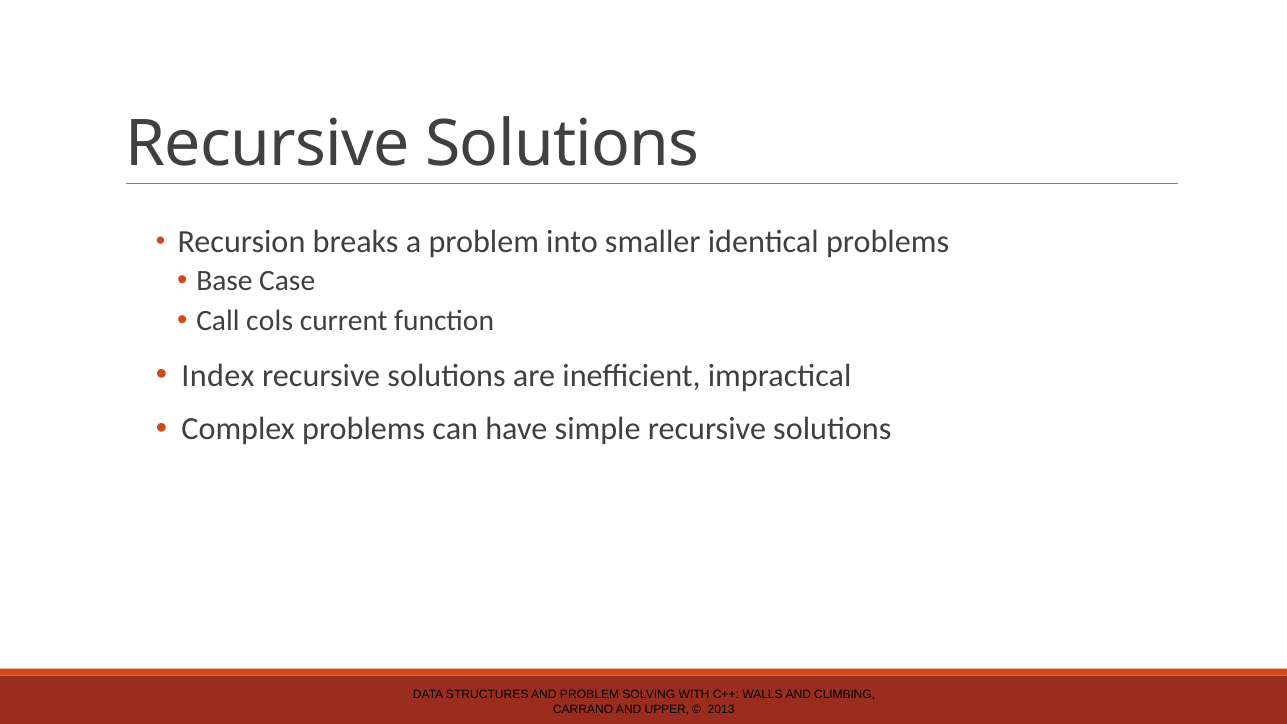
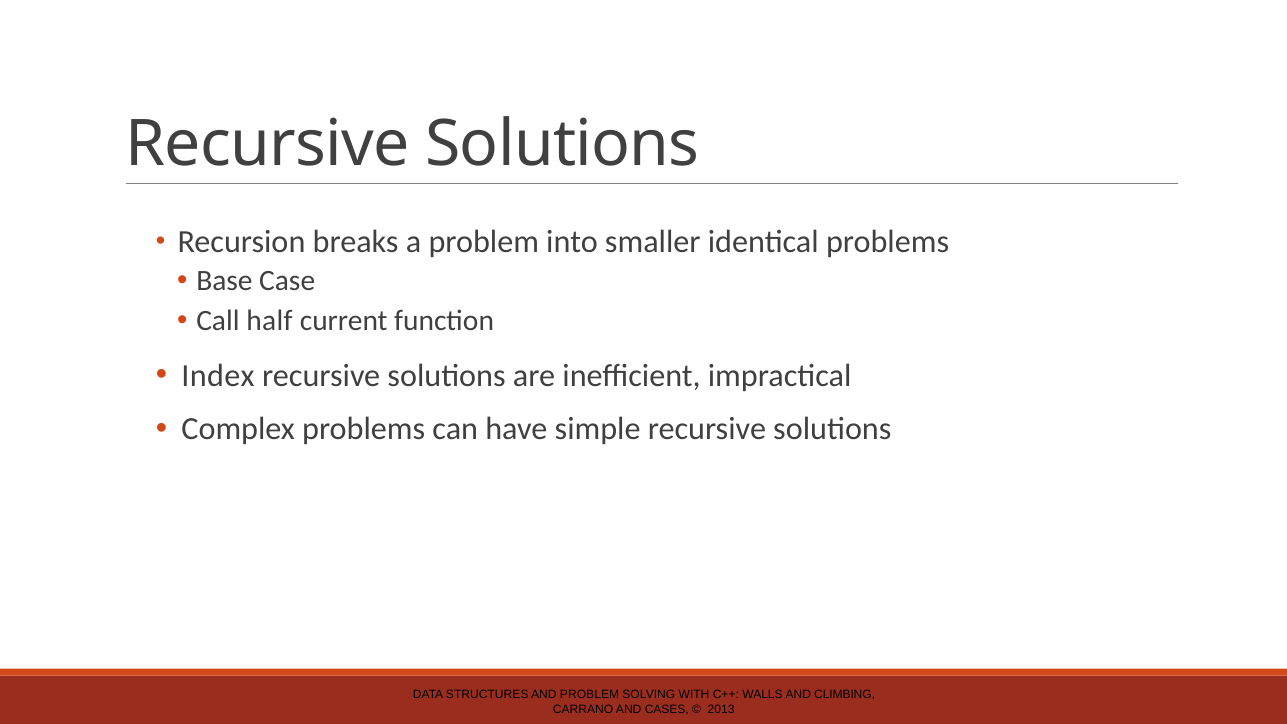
cols: cols -> half
UPPER: UPPER -> CASES
